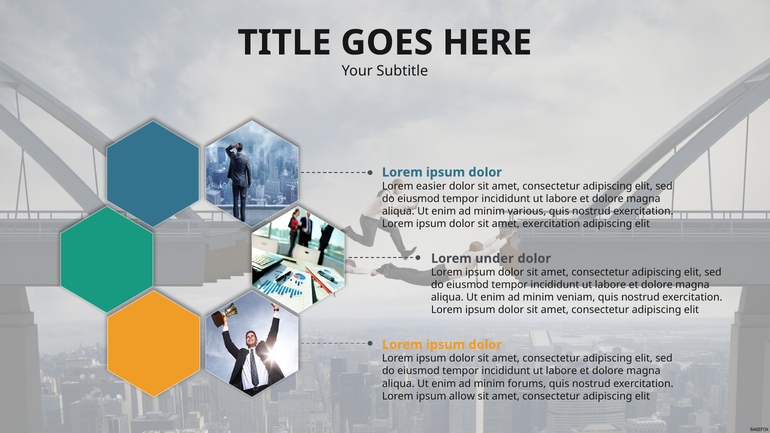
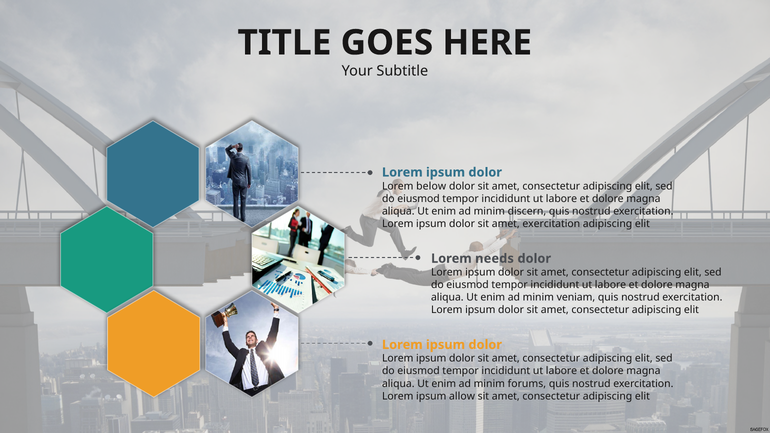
easier: easier -> below
various: various -> discern
under: under -> needs
